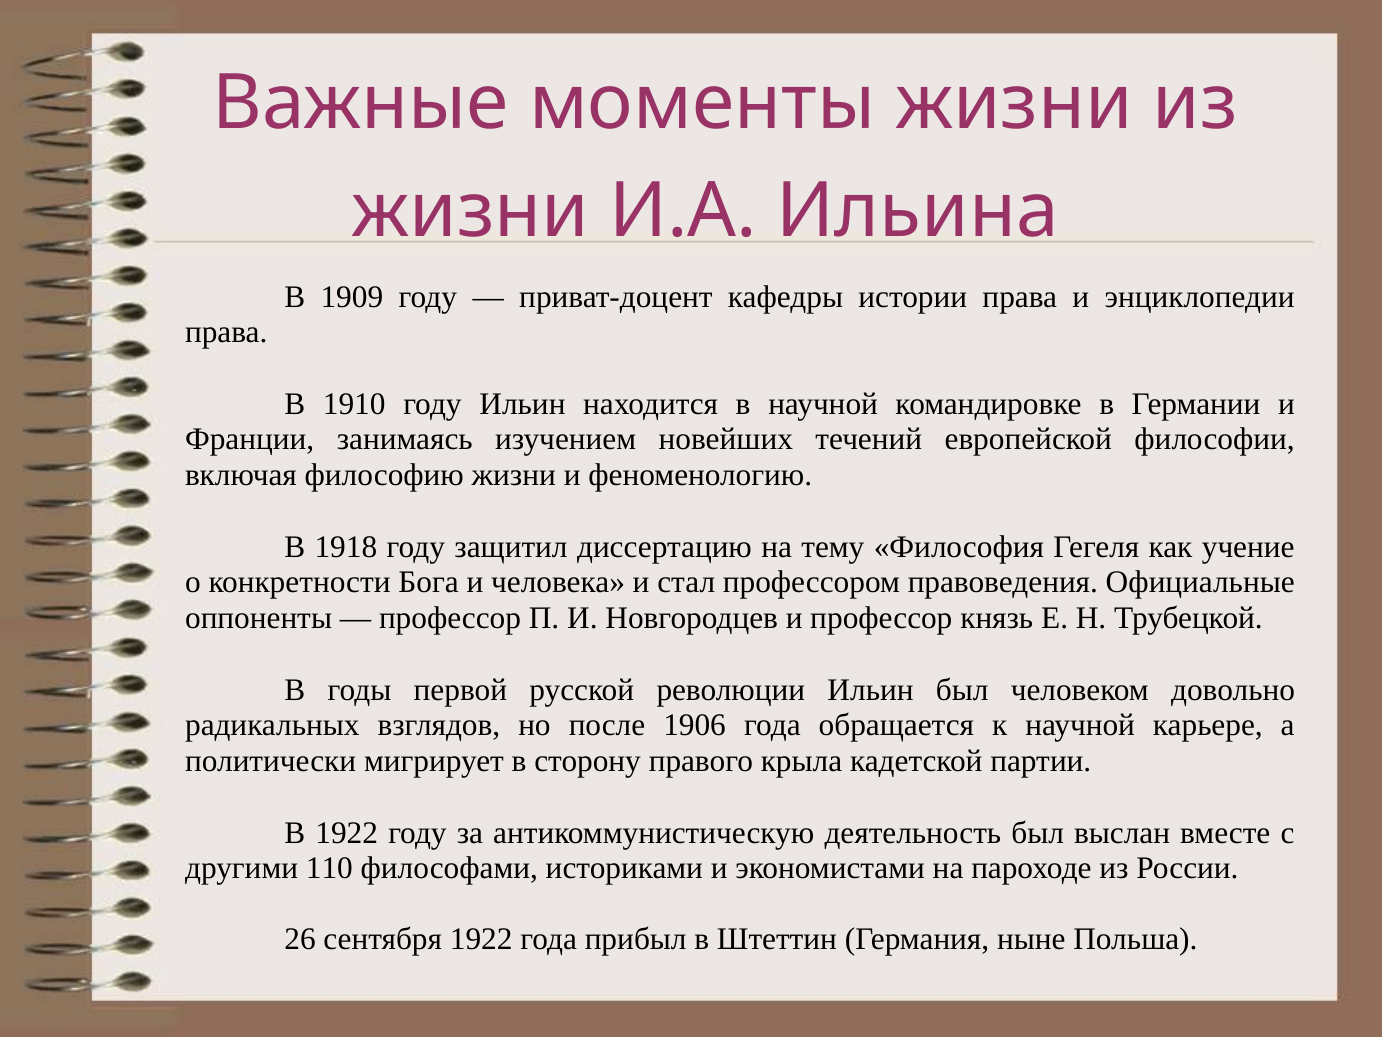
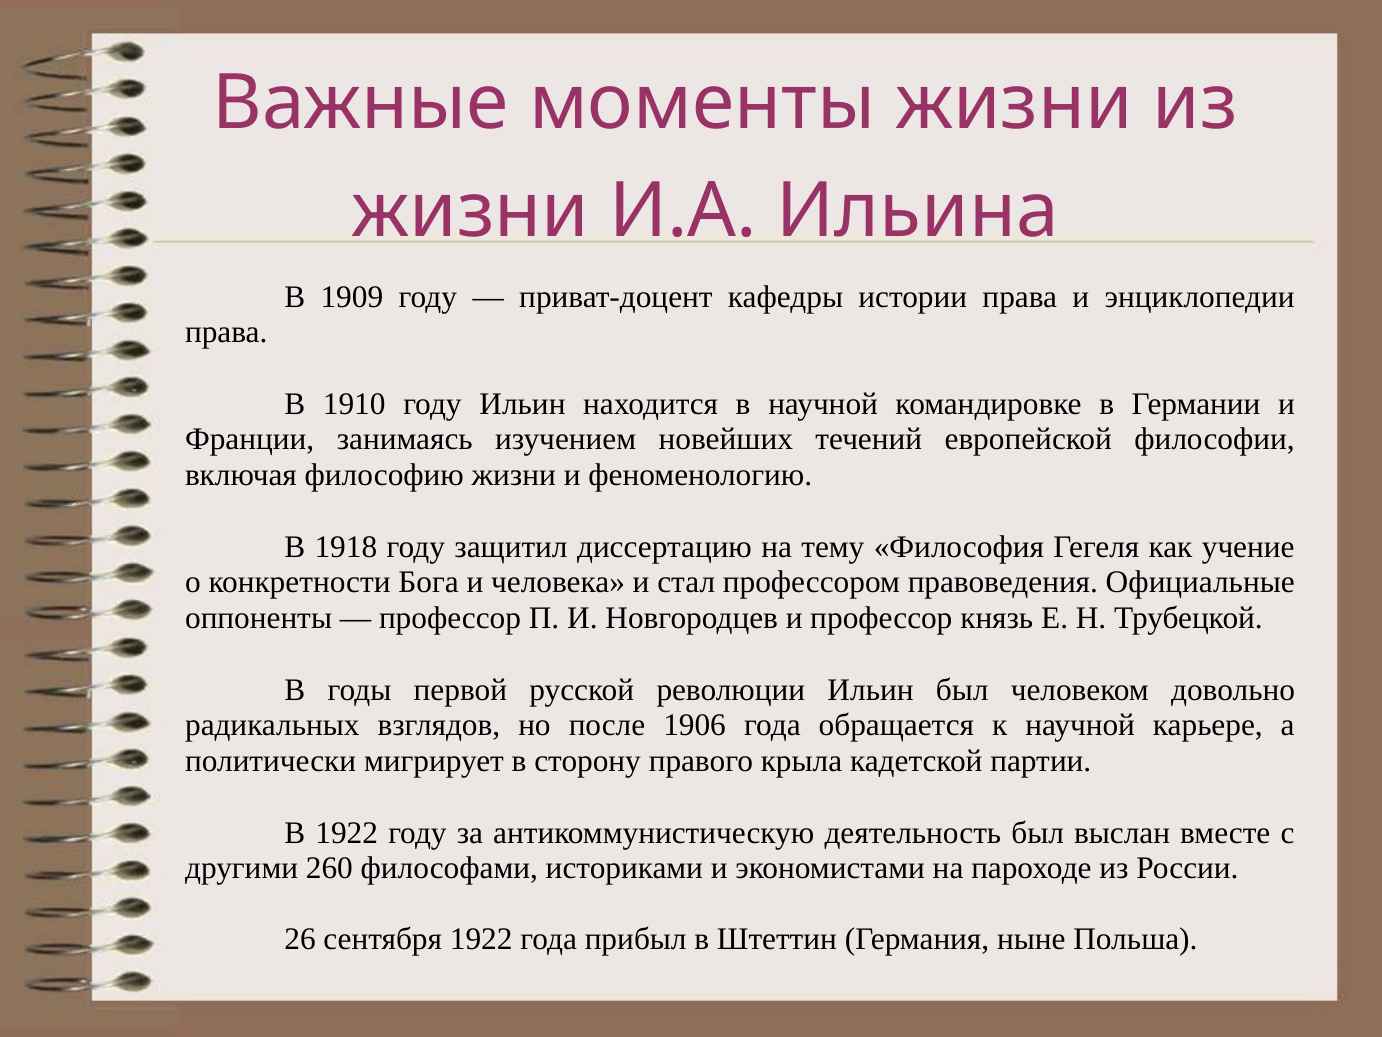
110: 110 -> 260
